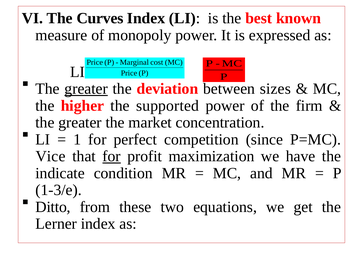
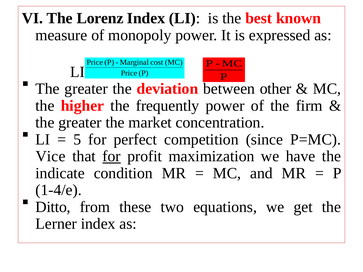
Curves: Curves -> Lorenz
greater at (86, 89) underline: present -> none
sizes: sizes -> other
supported: supported -> frequently
1: 1 -> 5
1-3/e: 1-3/e -> 1-4/e
